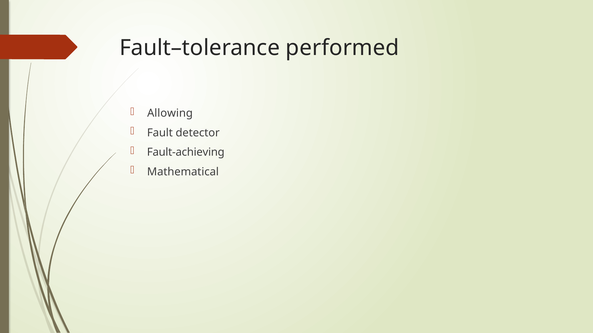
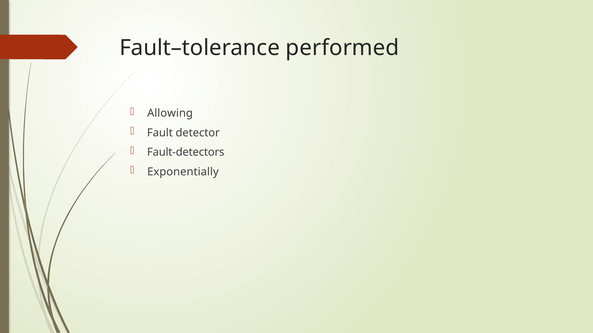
Fault-achieving: Fault-achieving -> Fault-detectors
Mathematical: Mathematical -> Exponentially
